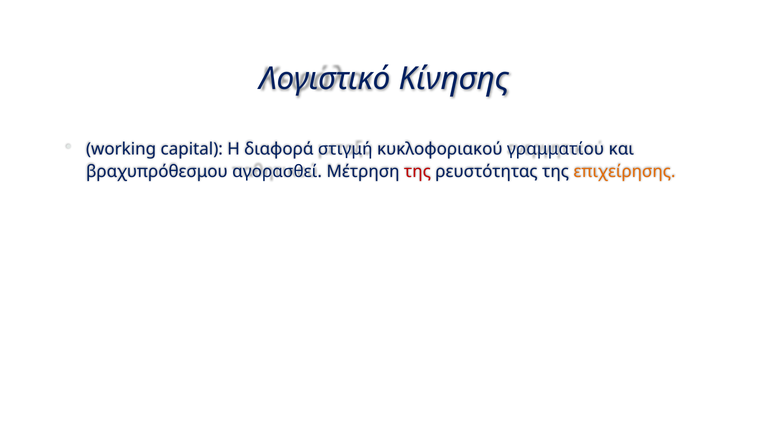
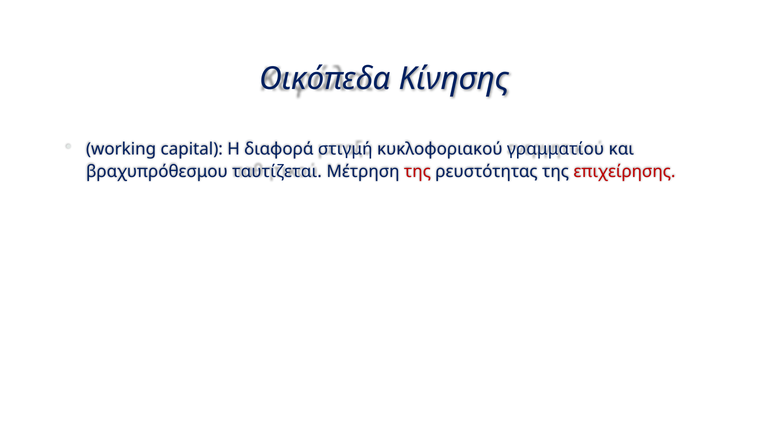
Λογιστικό: Λογιστικό -> Οικόπεδα
αγορασθεί: αγορασθεί -> ταυτίζεται
επιχείρησης colour: orange -> red
